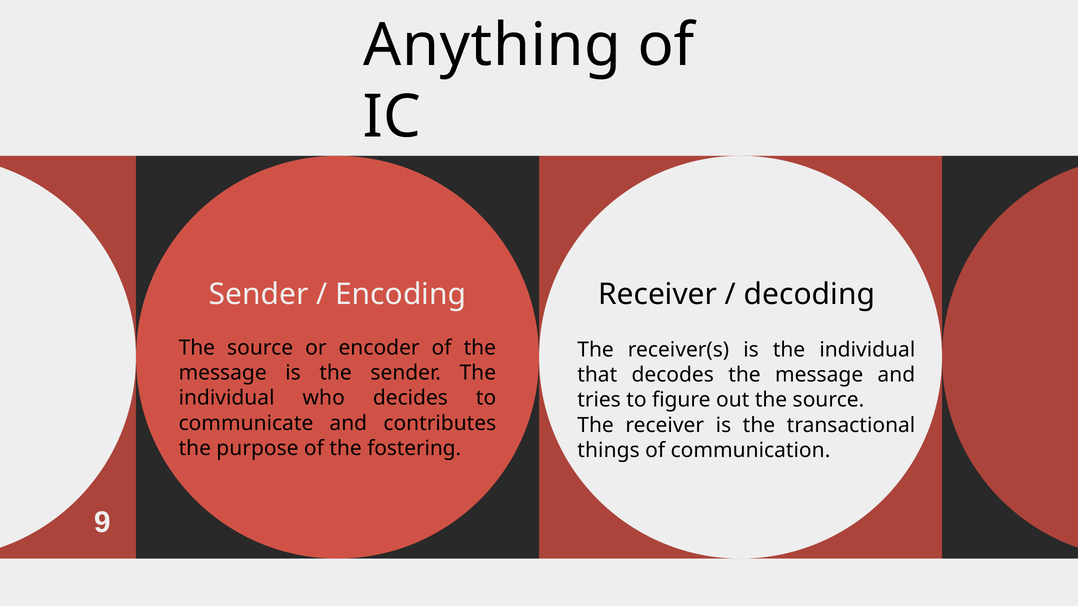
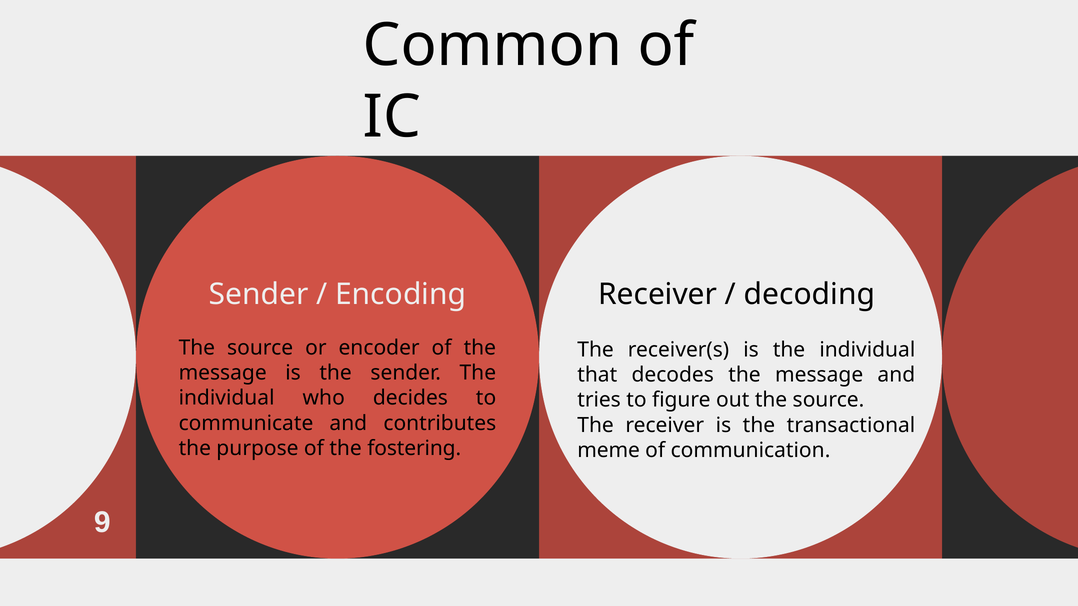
Anything: Anything -> Common
things: things -> meme
